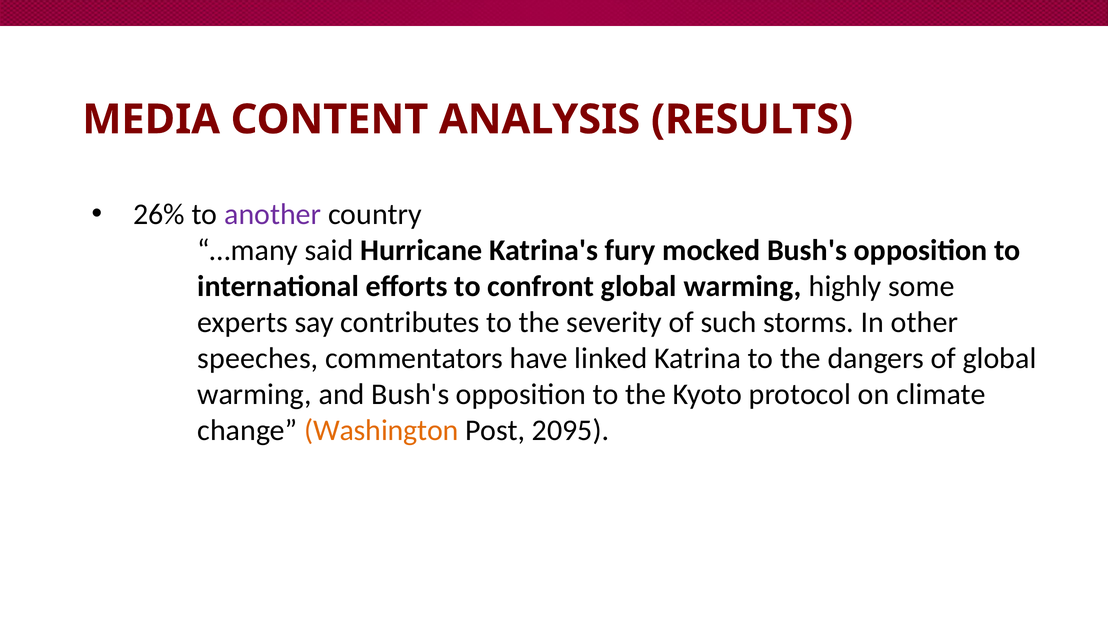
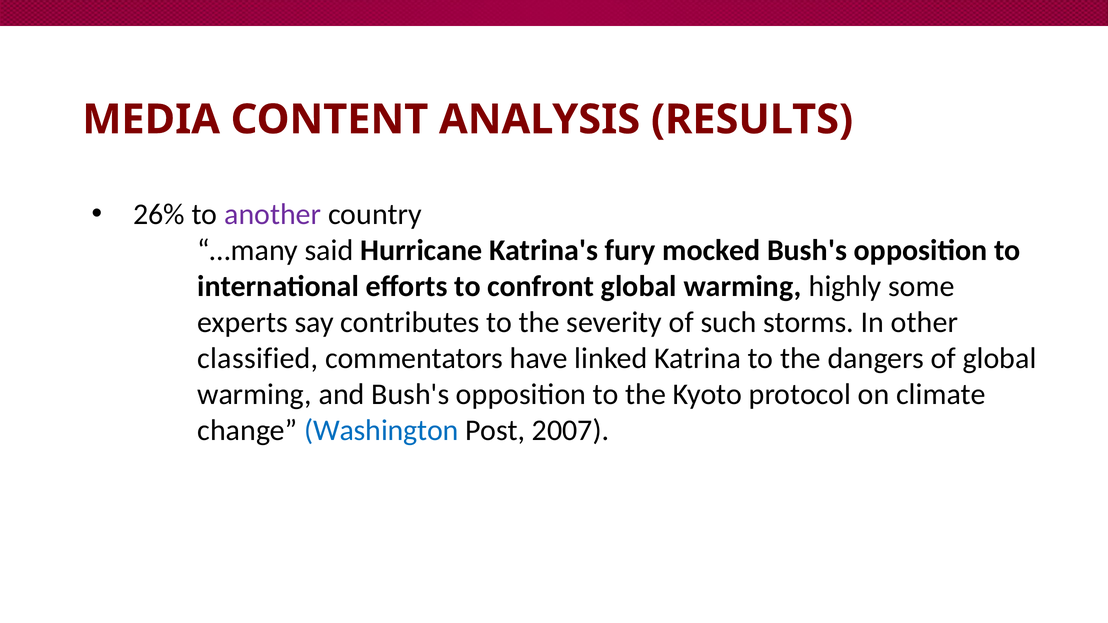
speeches: speeches -> classified
Washington colour: orange -> blue
2095: 2095 -> 2007
